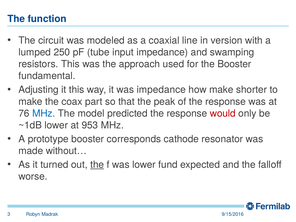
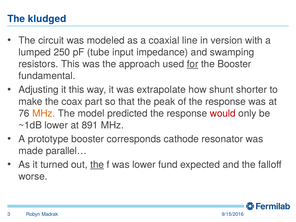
function: function -> kludged
for underline: none -> present
was impedance: impedance -> extrapolate
how make: make -> shunt
MHz at (44, 113) colour: blue -> orange
953: 953 -> 891
without…: without… -> parallel…
